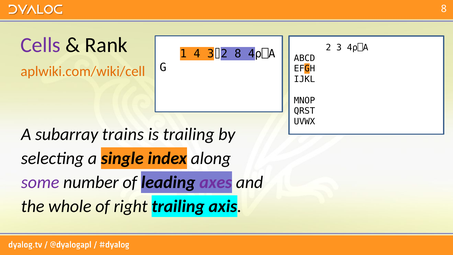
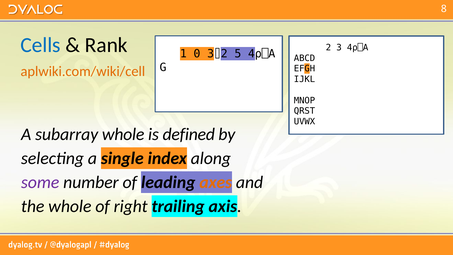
Cells colour: purple -> blue
4: 4 -> 0
3⌷2 8: 8 -> 5
subarray trains: trains -> whole
is trailing: trailing -> defined
axes colour: purple -> orange
